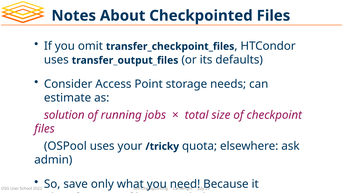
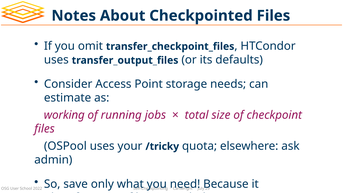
solution: solution -> working
